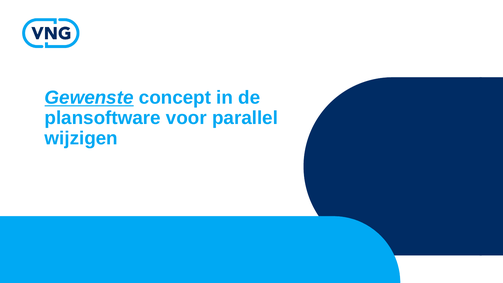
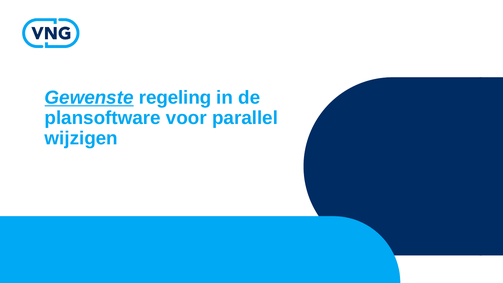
concept: concept -> regeling
